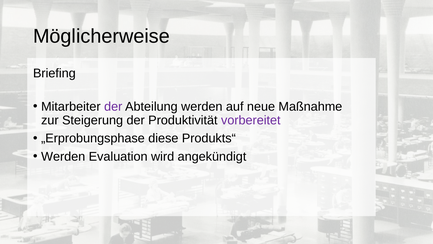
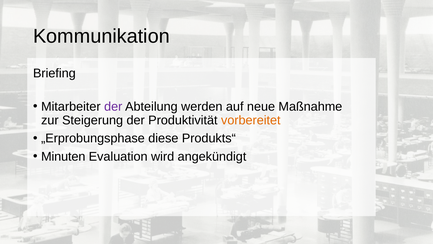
Möglicherweise: Möglicherweise -> Kommunikation
vorbereitet colour: purple -> orange
Werden at (63, 156): Werden -> Minuten
